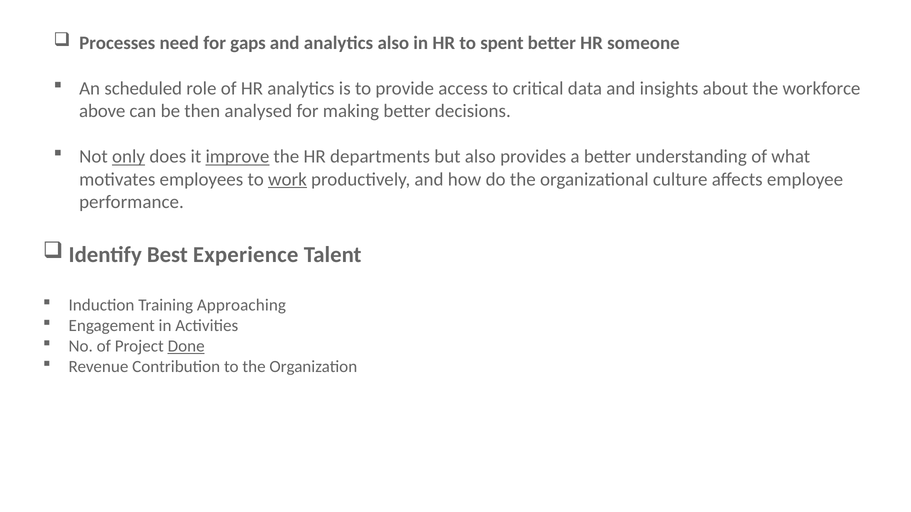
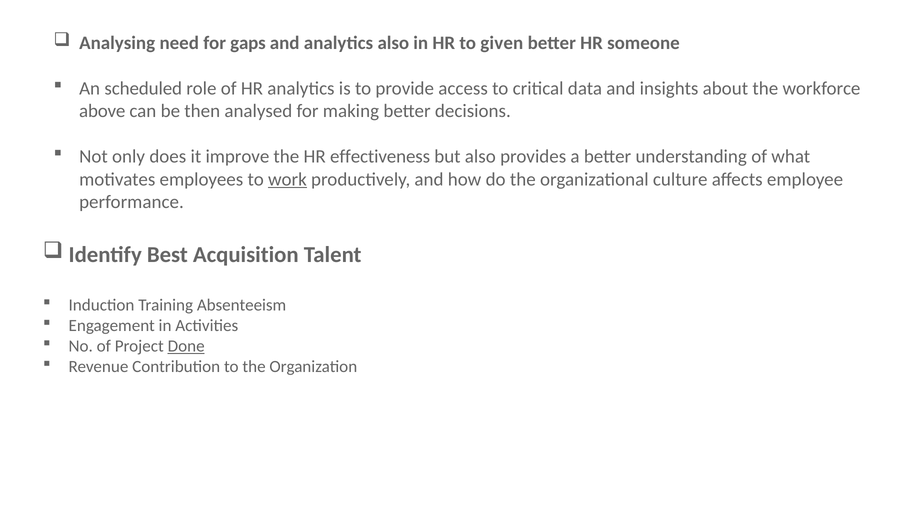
Processes: Processes -> Analysing
spent: spent -> given
only underline: present -> none
improve underline: present -> none
departments: departments -> effectiveness
Experience: Experience -> Acquisition
Approaching: Approaching -> Absenteeism
